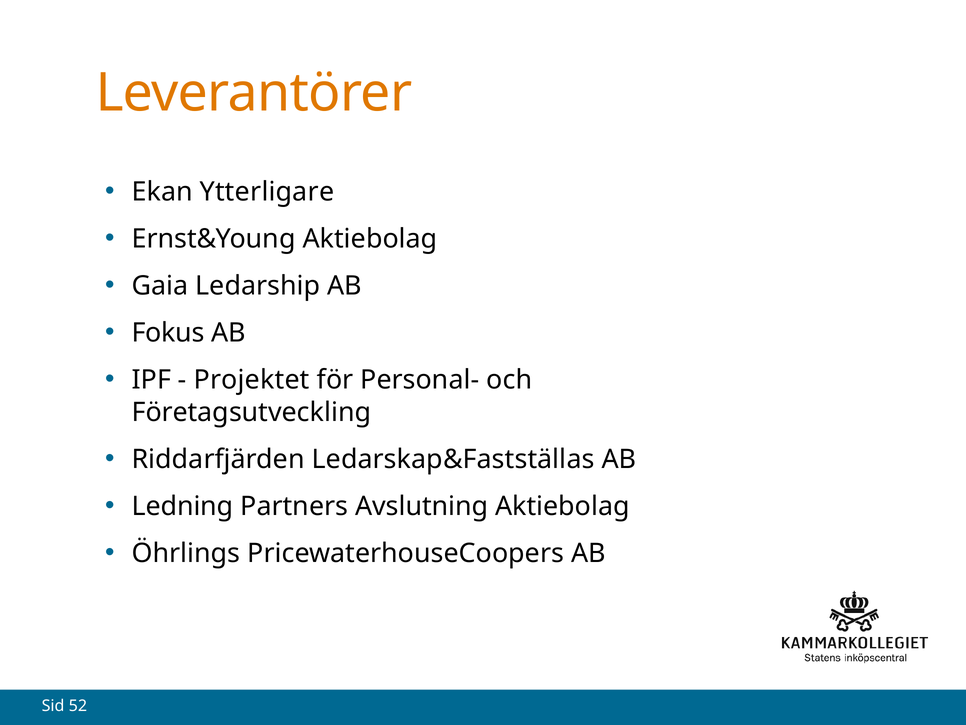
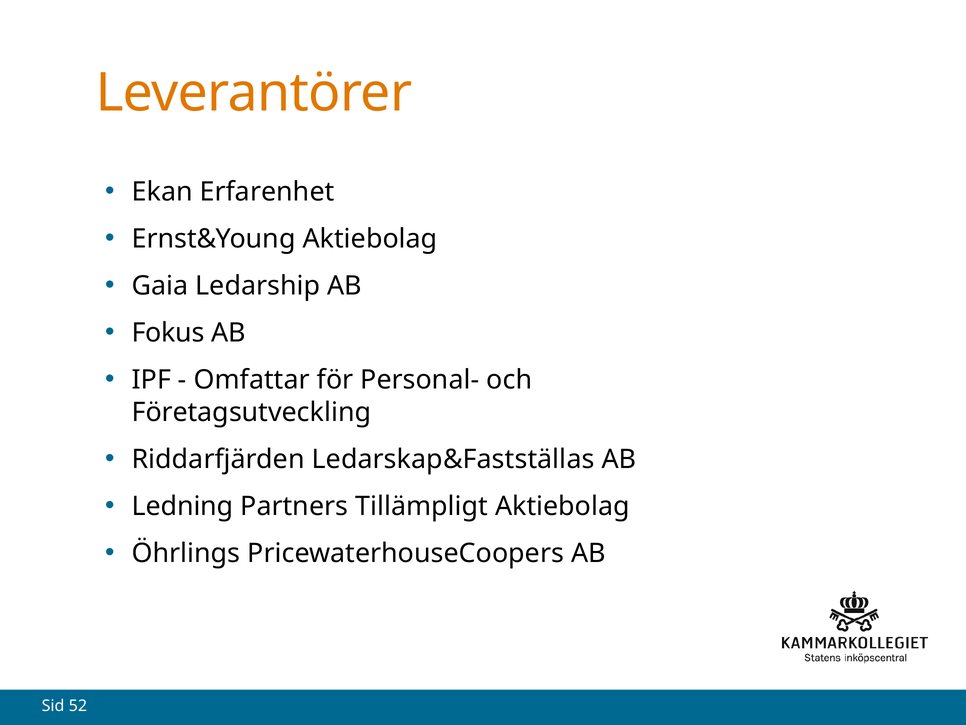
Ytterligare: Ytterligare -> Erfarenhet
Projektet: Projektet -> Omfattar
Avslutning: Avslutning -> Tillämpligt
